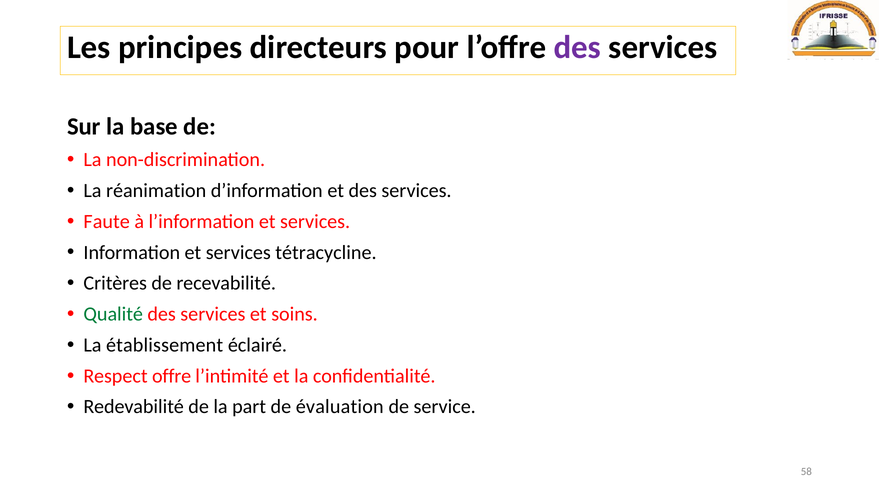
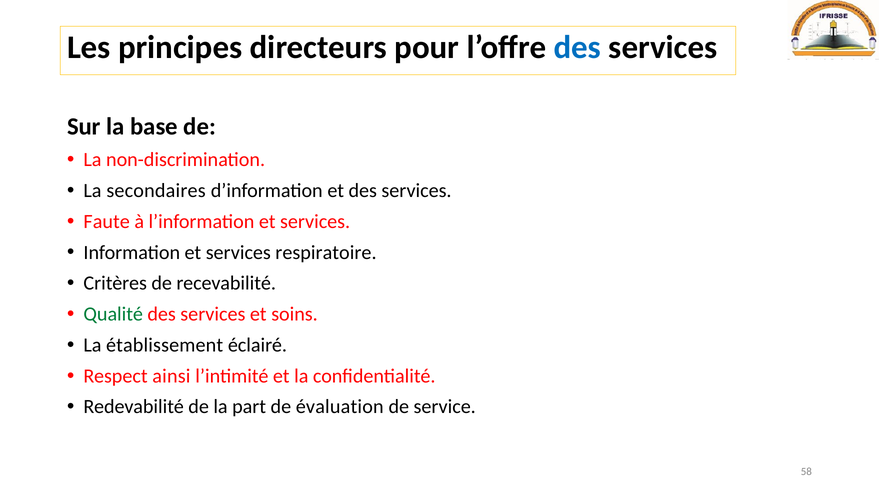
des at (577, 47) colour: purple -> blue
réanimation: réanimation -> secondaires
tétracycline: tétracycline -> respiratoire
offre: offre -> ainsi
